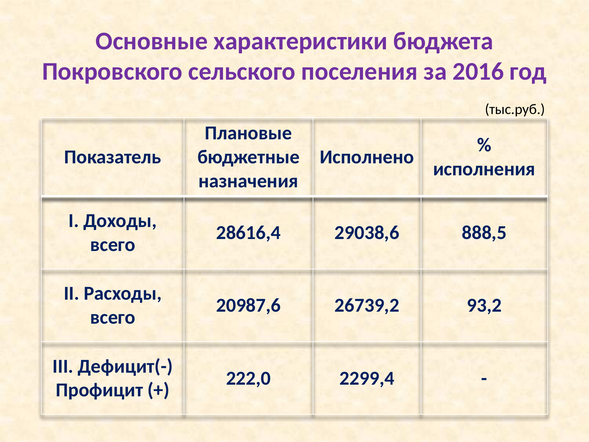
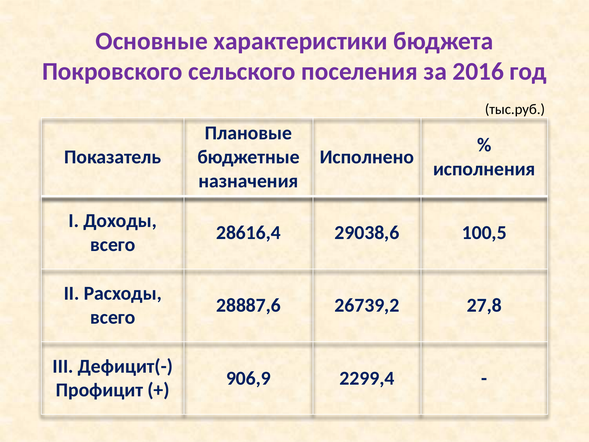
888,5: 888,5 -> 100,5
20987,6: 20987,6 -> 28887,6
93,2: 93,2 -> 27,8
222,0: 222,0 -> 906,9
